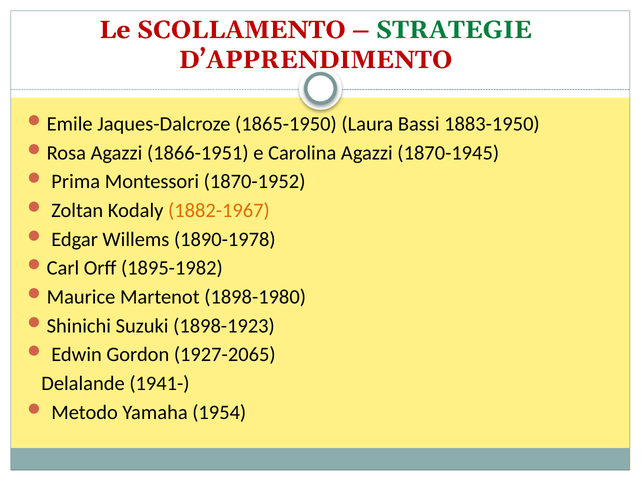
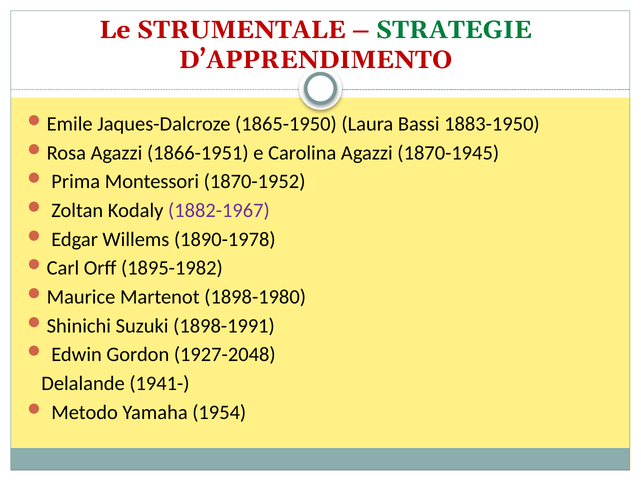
SCOLLAMENTO: SCOLLAMENTO -> STRUMENTALE
1882-1967 colour: orange -> purple
1898-1923: 1898-1923 -> 1898-1991
1927-2065: 1927-2065 -> 1927-2048
